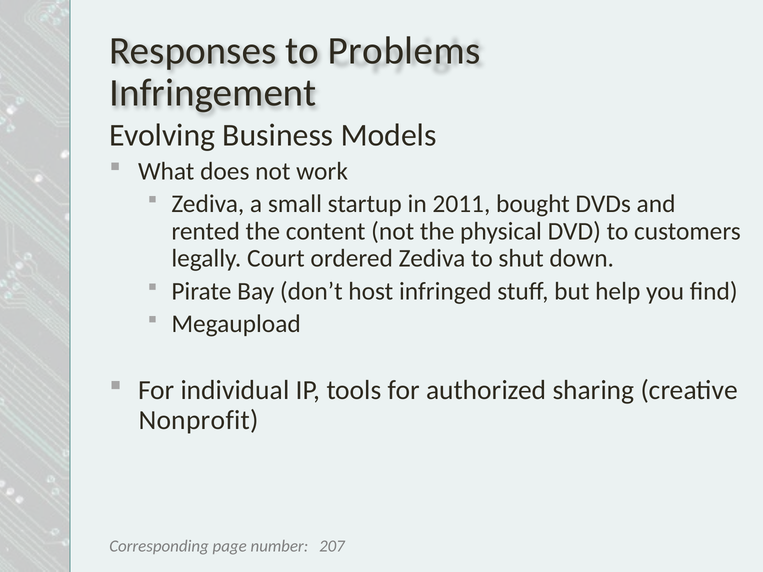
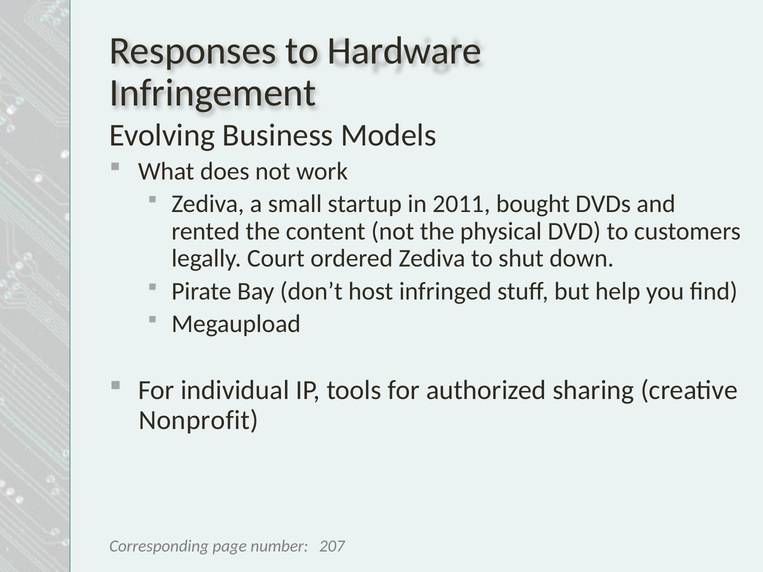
Problems: Problems -> Hardware
